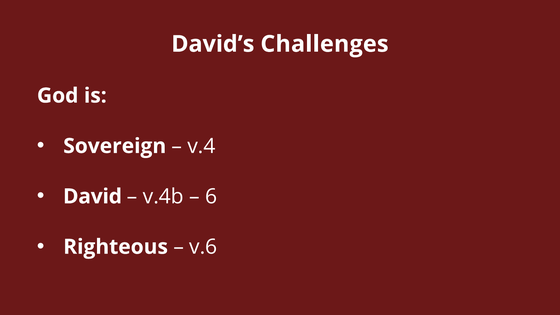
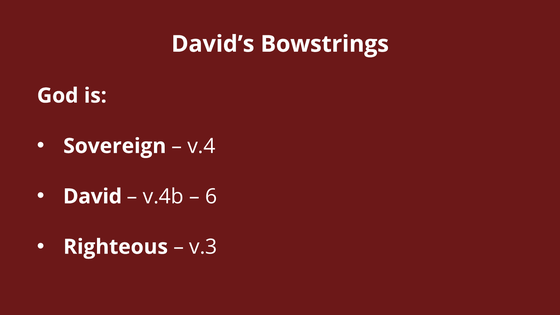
Challenges: Challenges -> Bowstrings
v.6: v.6 -> v.3
